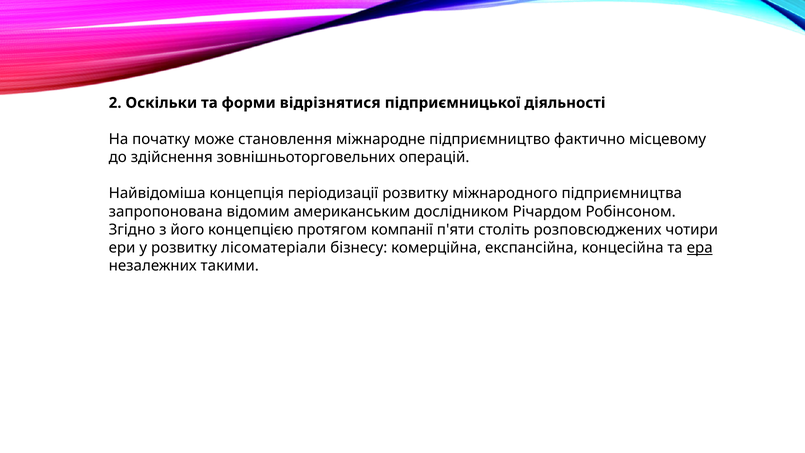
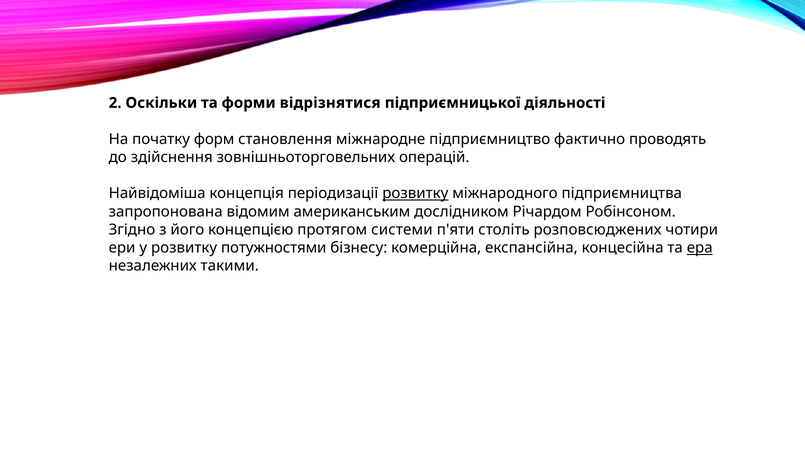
може: може -> форм
місцевому: місцевому -> проводять
розвитку at (415, 193) underline: none -> present
компанії: компанії -> системи
лісоматеріали: лісоматеріали -> потужностями
